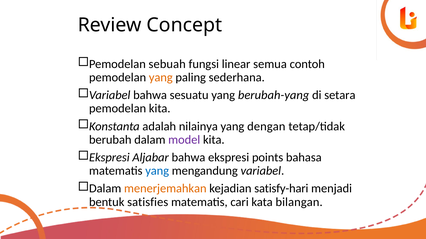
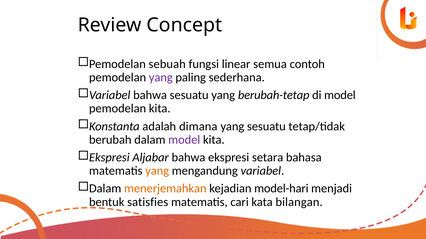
yang at (161, 78) colour: orange -> purple
berubah-yang: berubah-yang -> berubah-tetap
di setara: setara -> model
nilainya: nilainya -> dimana
yang dengan: dengan -> sesuatu
points: points -> setara
yang at (157, 171) colour: blue -> orange
satisfy-hari: satisfy-hari -> model-hari
